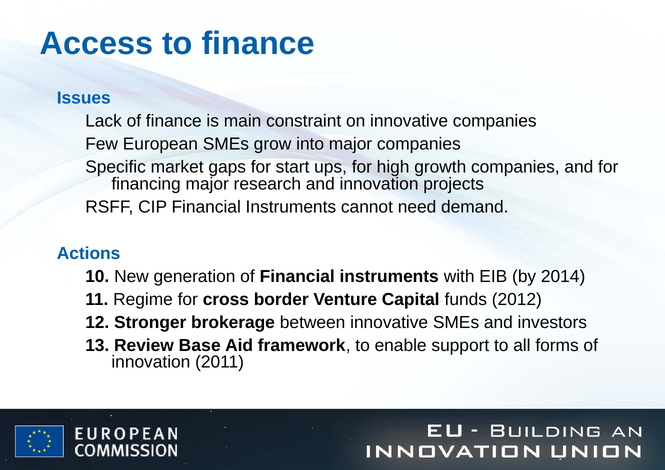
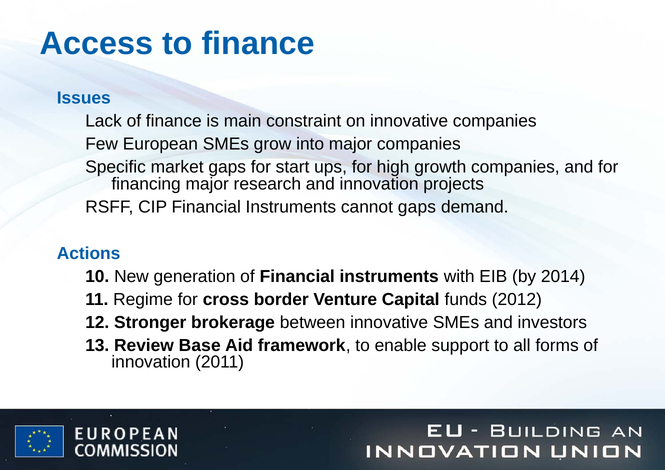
cannot need: need -> gaps
